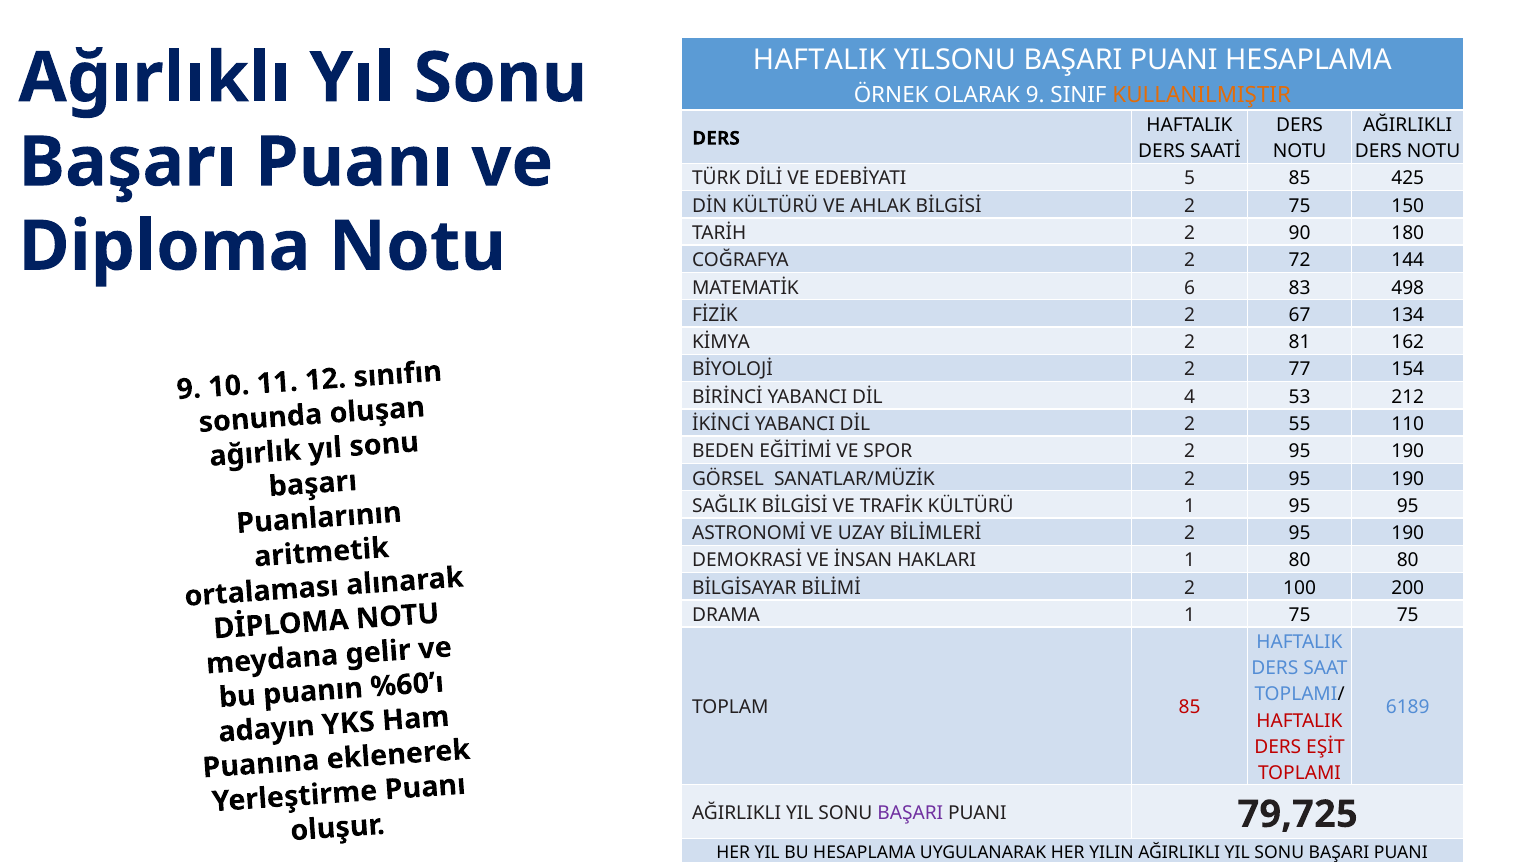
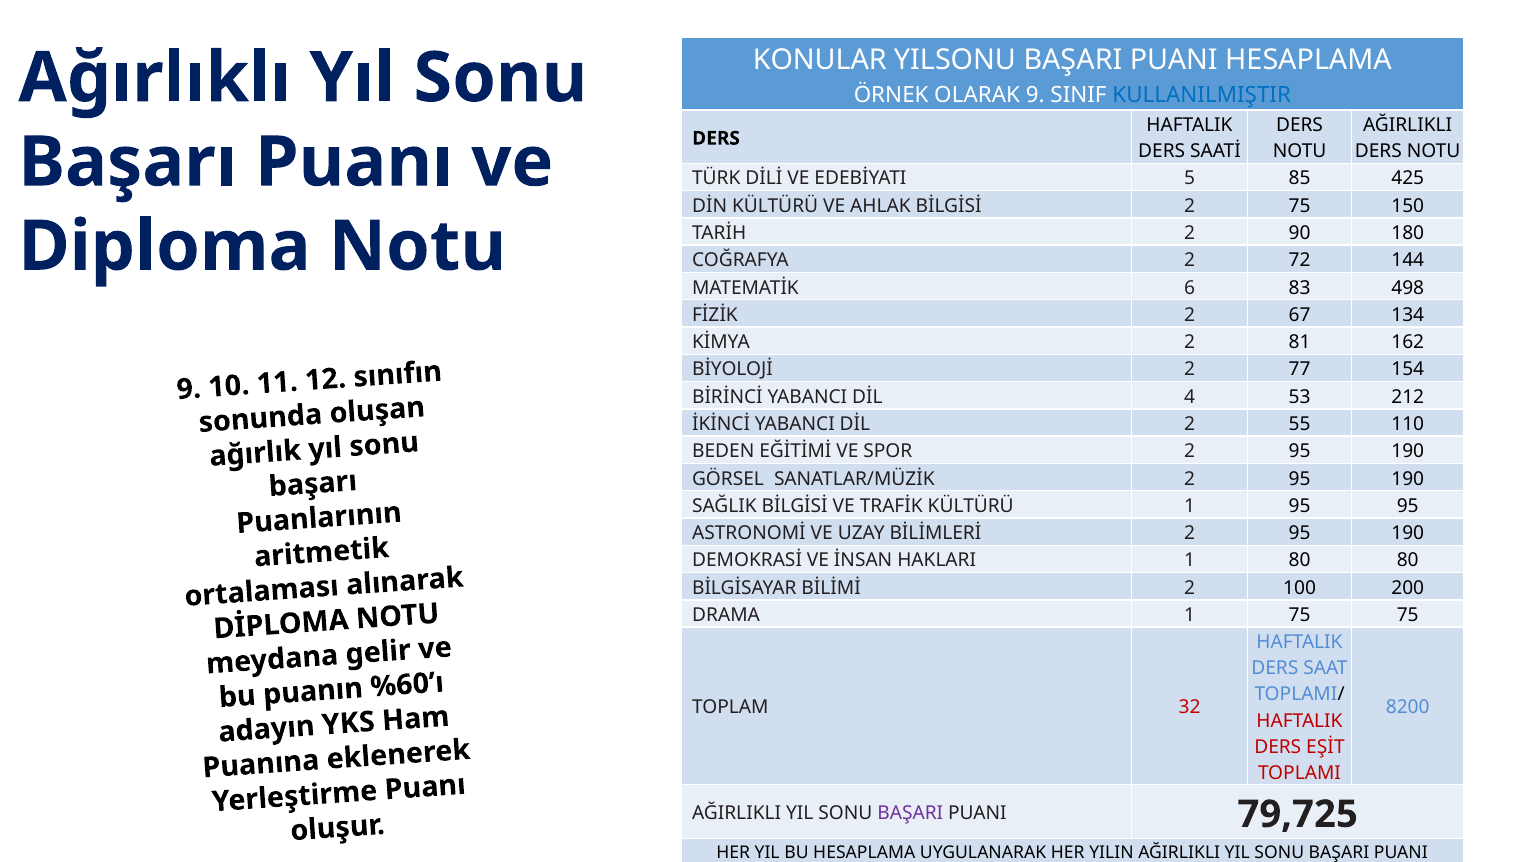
HAFTALIK at (820, 60): HAFTALIK -> KONULAR
KULLANILMIŞTIR colour: orange -> blue
TOPLAM 85: 85 -> 32
6189: 6189 -> 8200
